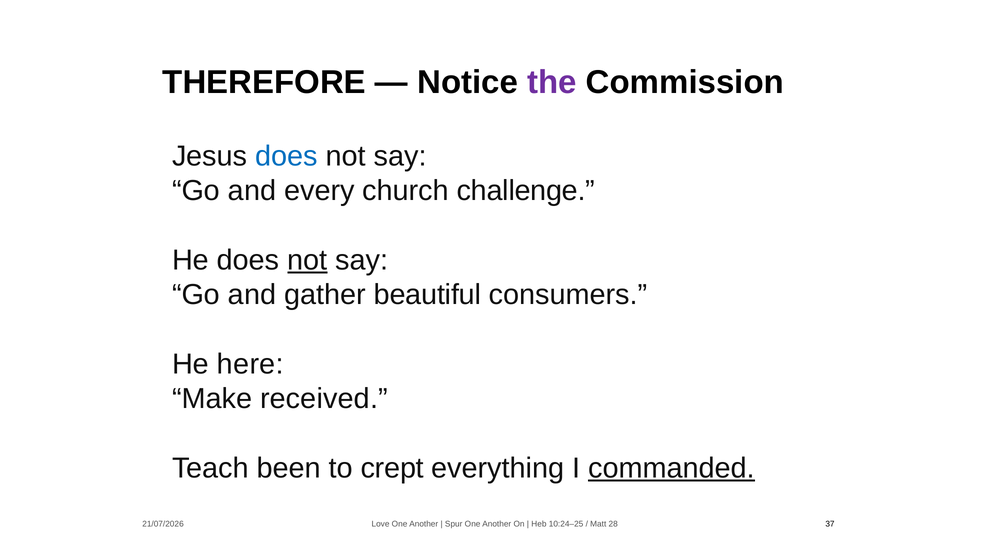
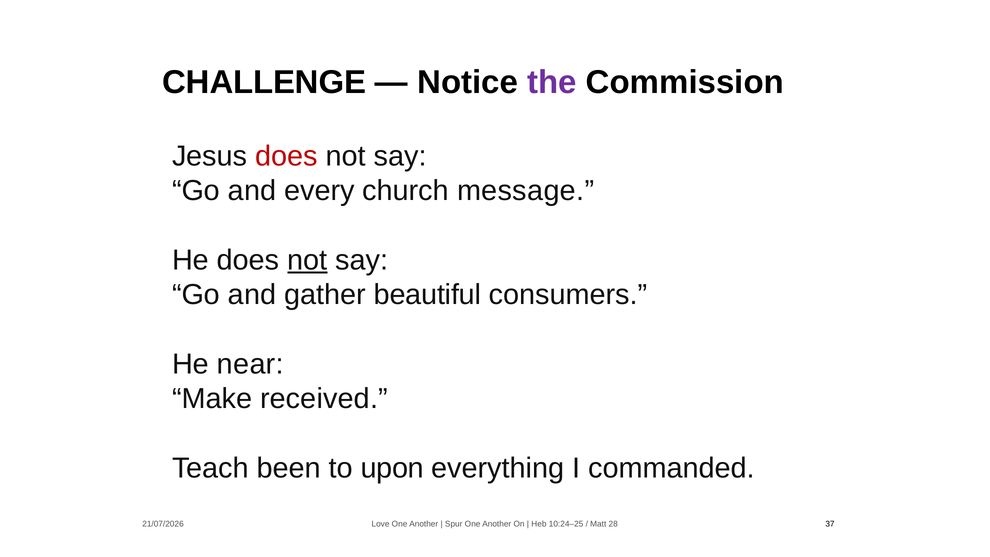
THEREFORE: THEREFORE -> CHALLENGE
does at (287, 156) colour: blue -> red
challenge: challenge -> message
here: here -> near
crept: crept -> upon
commanded underline: present -> none
